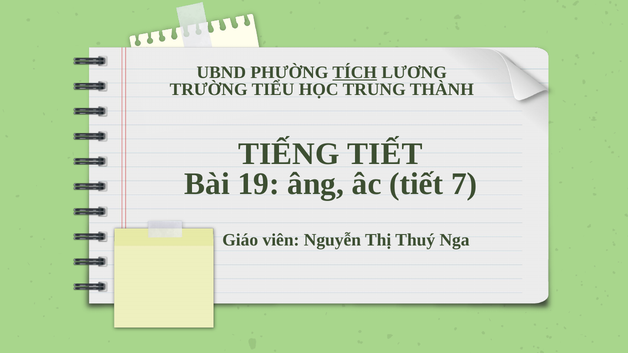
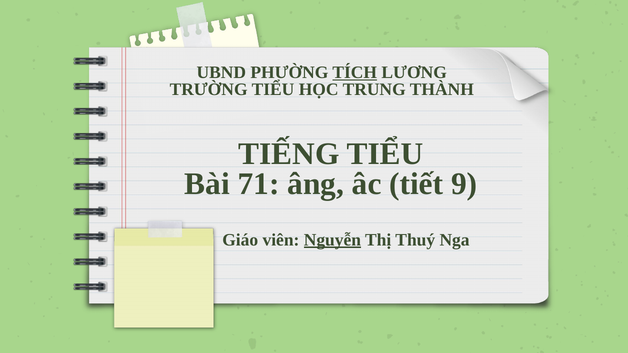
TIẾNG TIẾT: TIẾT -> TIỂU
19: 19 -> 71
7: 7 -> 9
Nguyễn underline: none -> present
